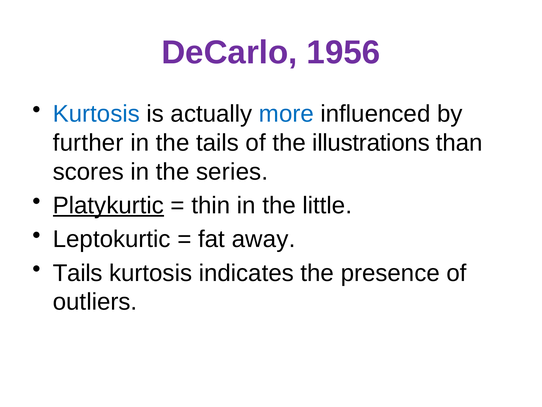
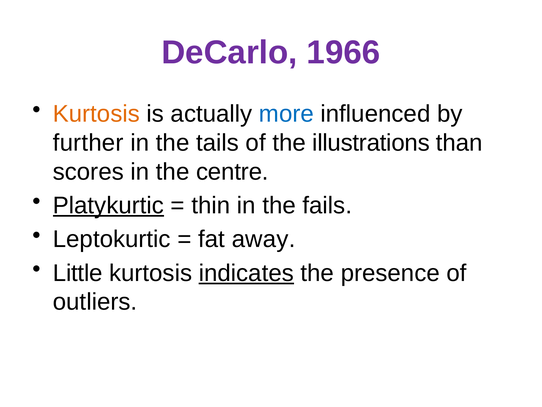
1956: 1956 -> 1966
Kurtosis at (96, 114) colour: blue -> orange
series: series -> centre
little: little -> fails
Tails at (78, 273): Tails -> Little
indicates underline: none -> present
